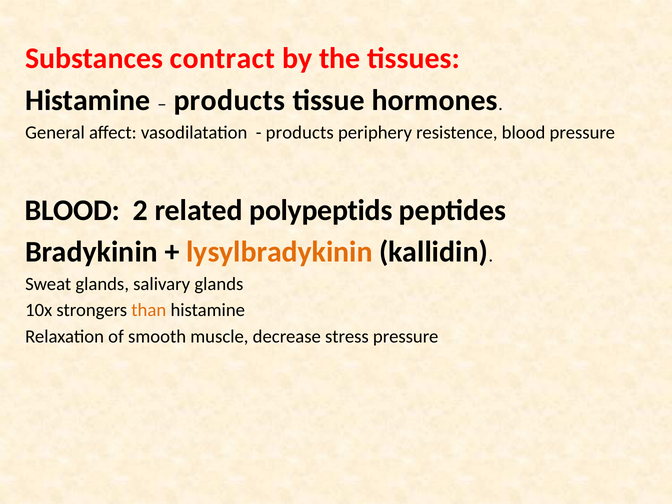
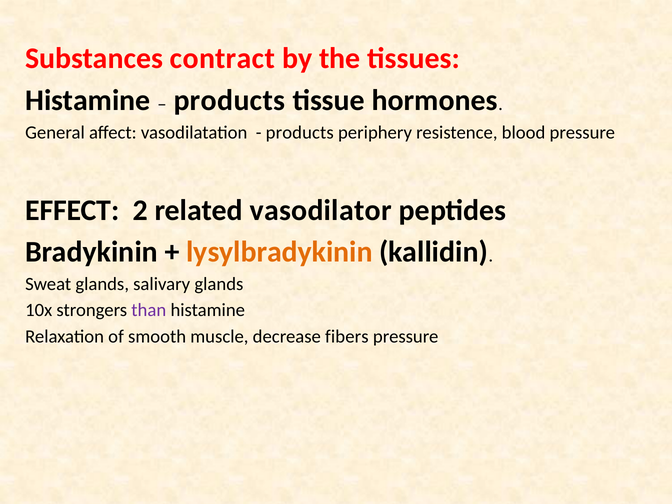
BLOOD at (72, 210): BLOOD -> EFFECT
polypeptids: polypeptids -> vasodilator
than colour: orange -> purple
stress: stress -> fibers
